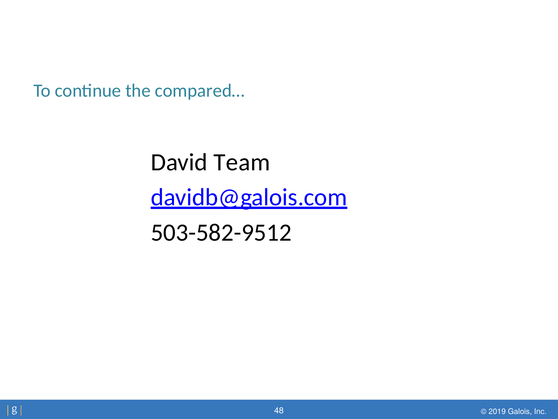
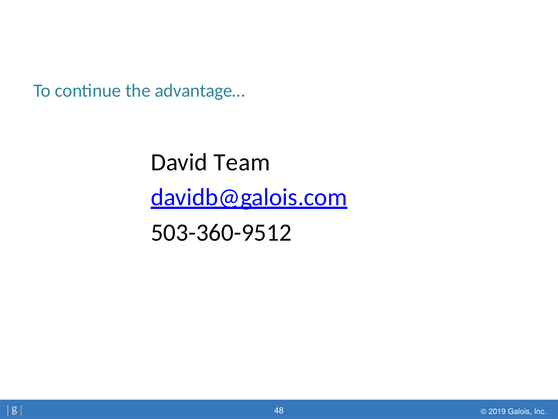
compared…: compared… -> advantage…
503-582-9512: 503-582-9512 -> 503-360-9512
